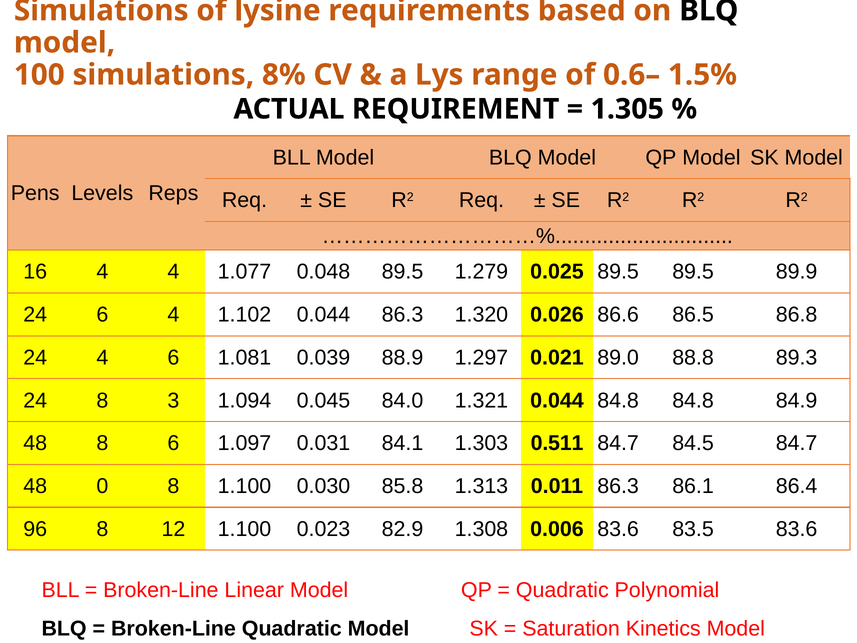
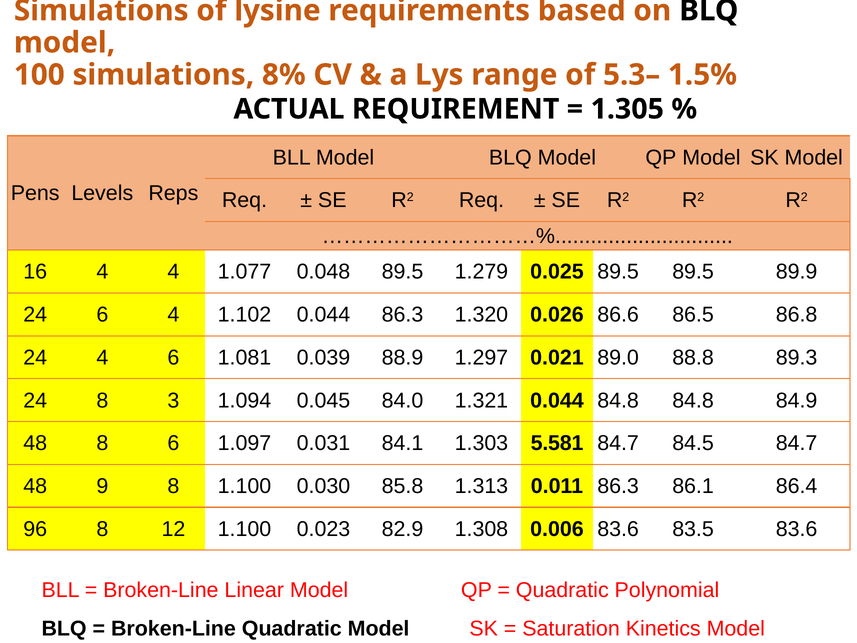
0.6–: 0.6– -> 5.3–
0.511: 0.511 -> 5.581
0: 0 -> 9
